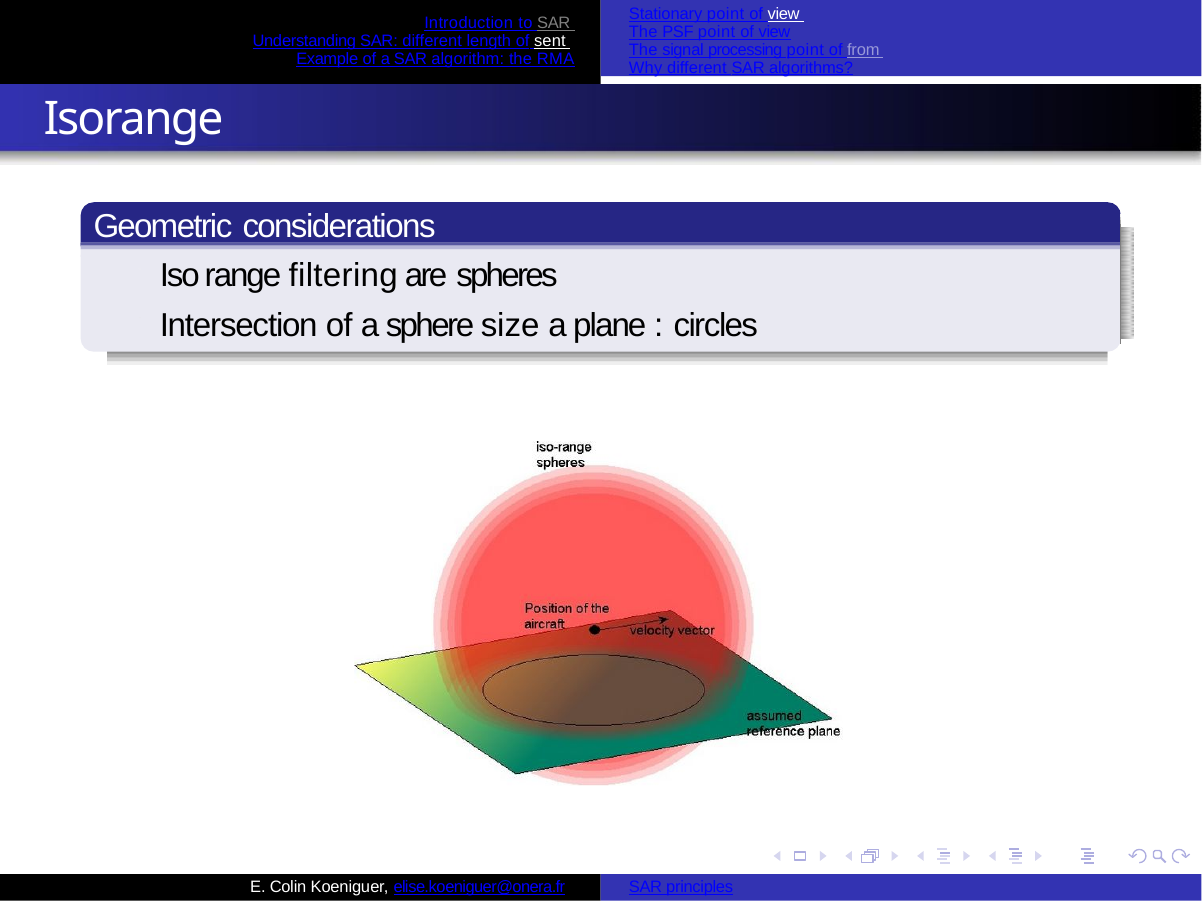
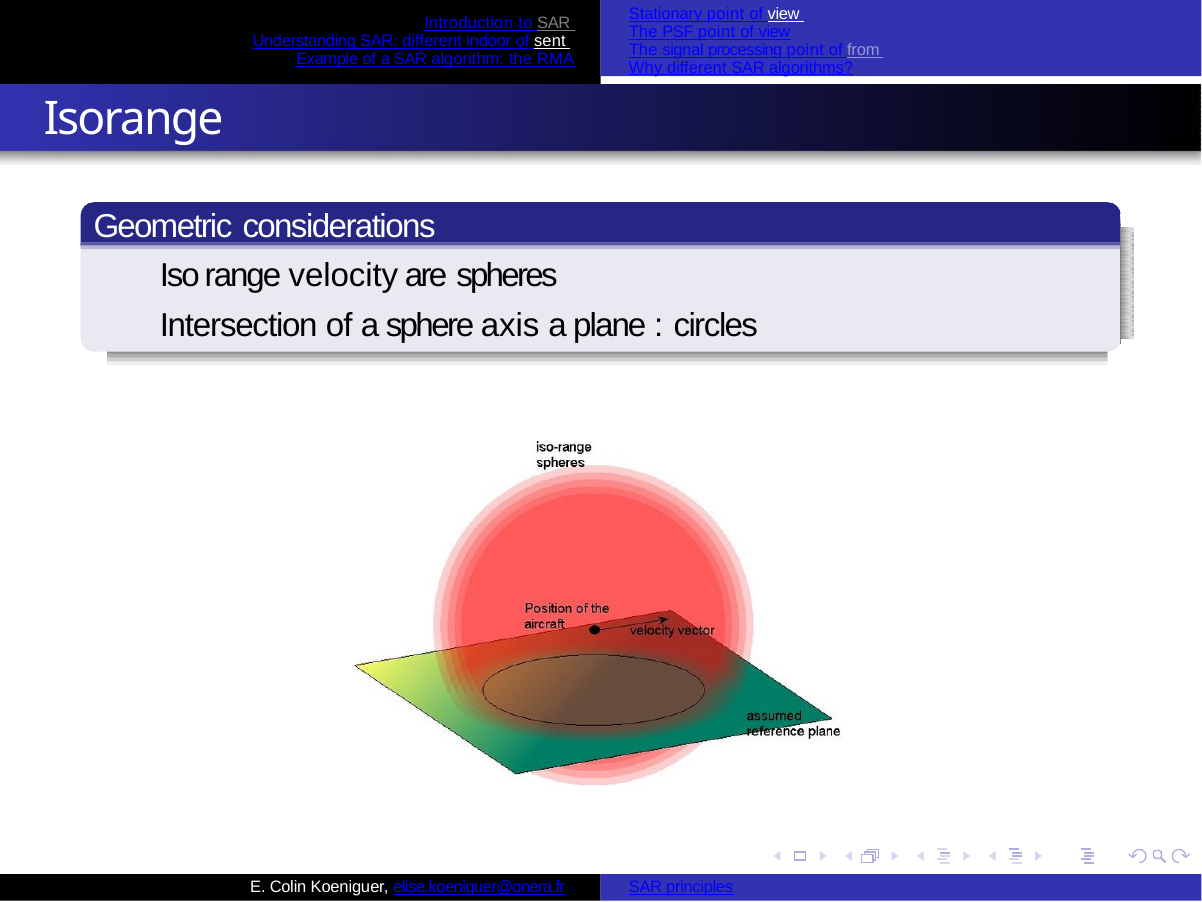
length: length -> indoor
filtering: filtering -> velocity
size: size -> axis
